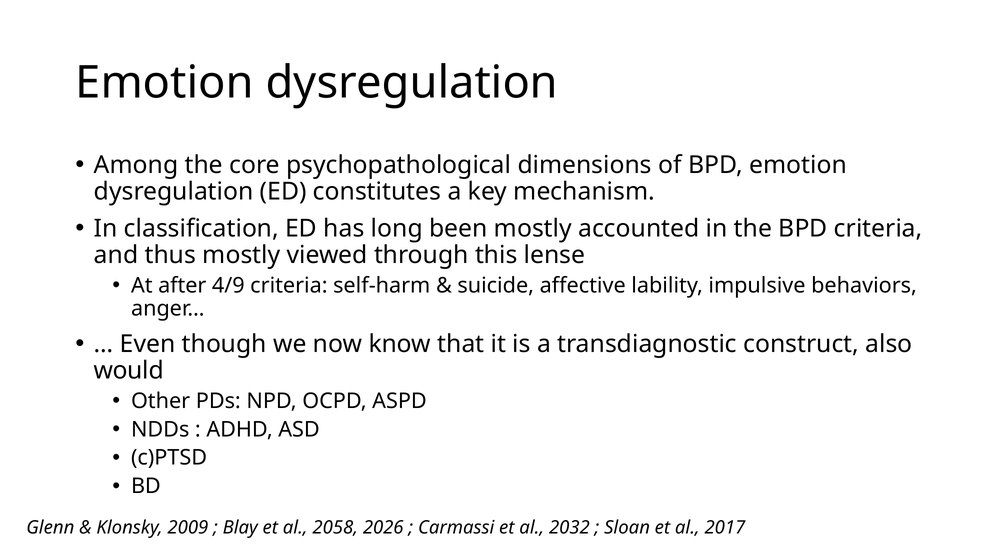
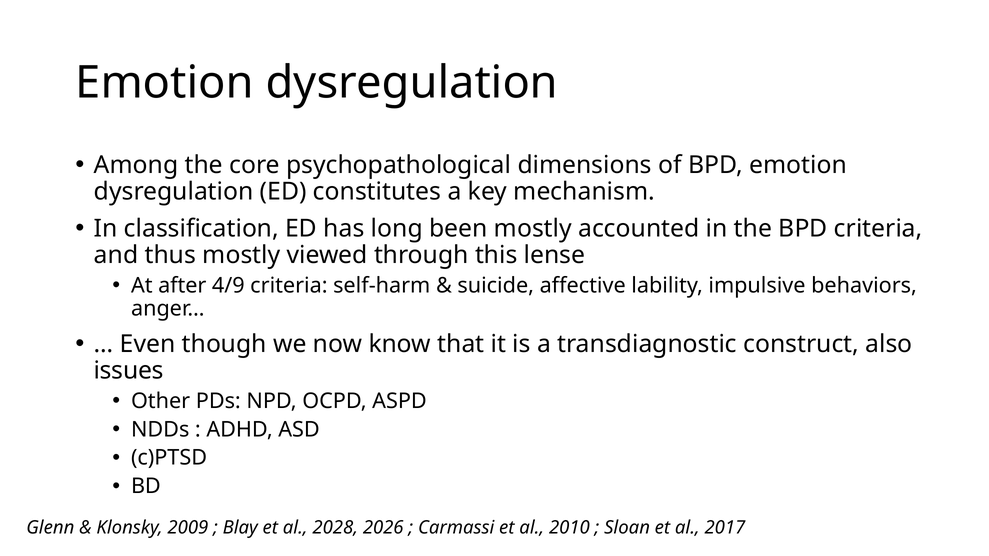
would: would -> issues
2058: 2058 -> 2028
2032: 2032 -> 2010
